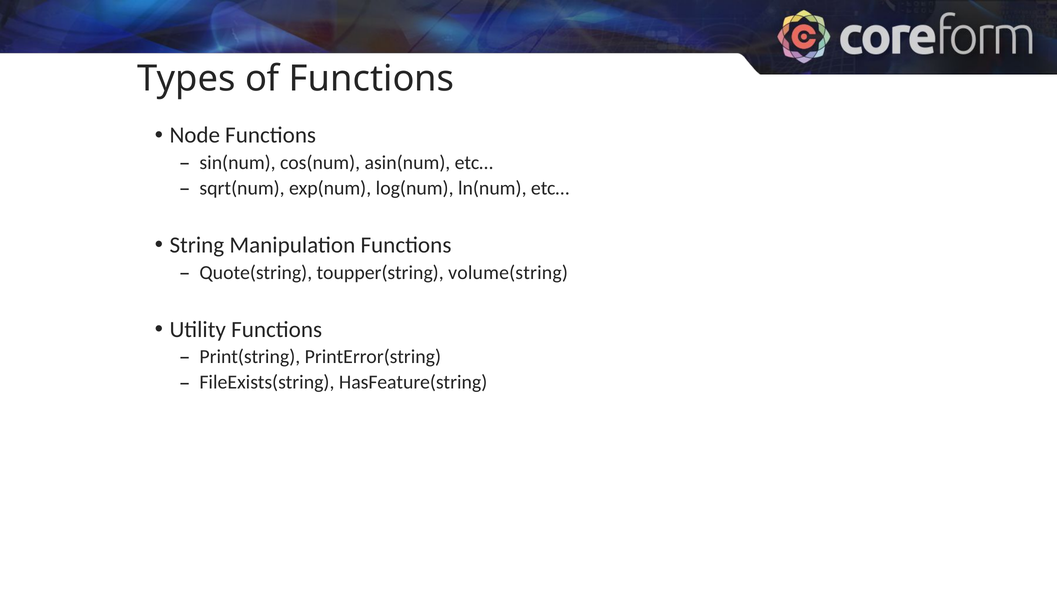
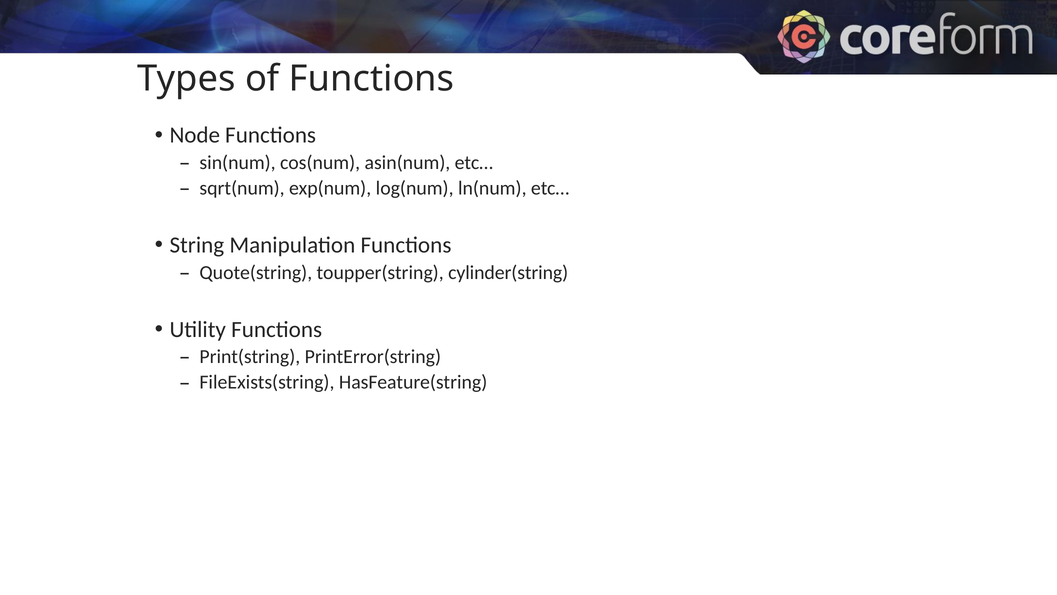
volume(string: volume(string -> cylinder(string
